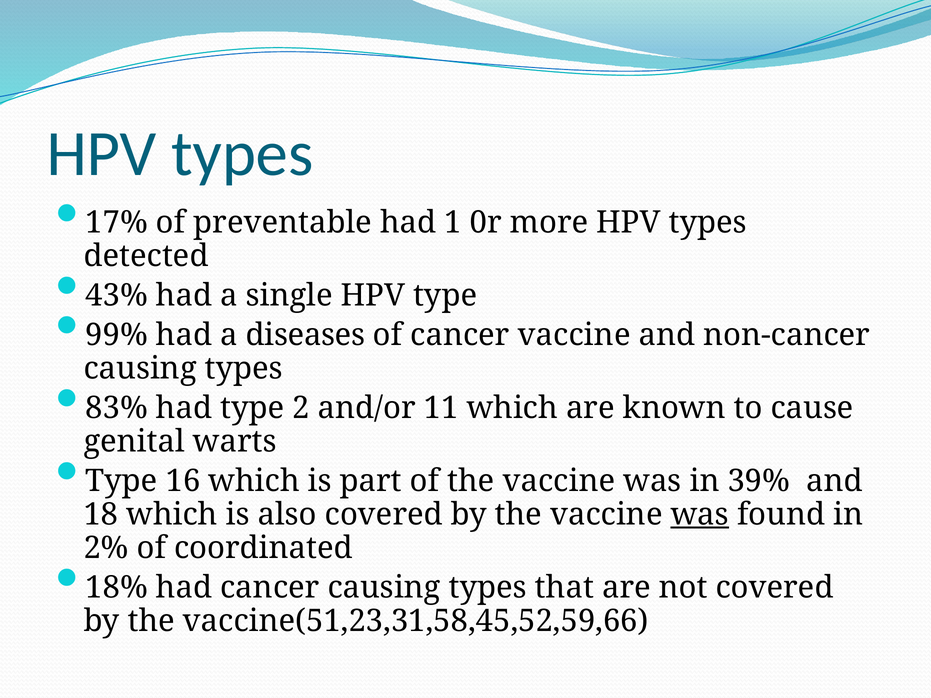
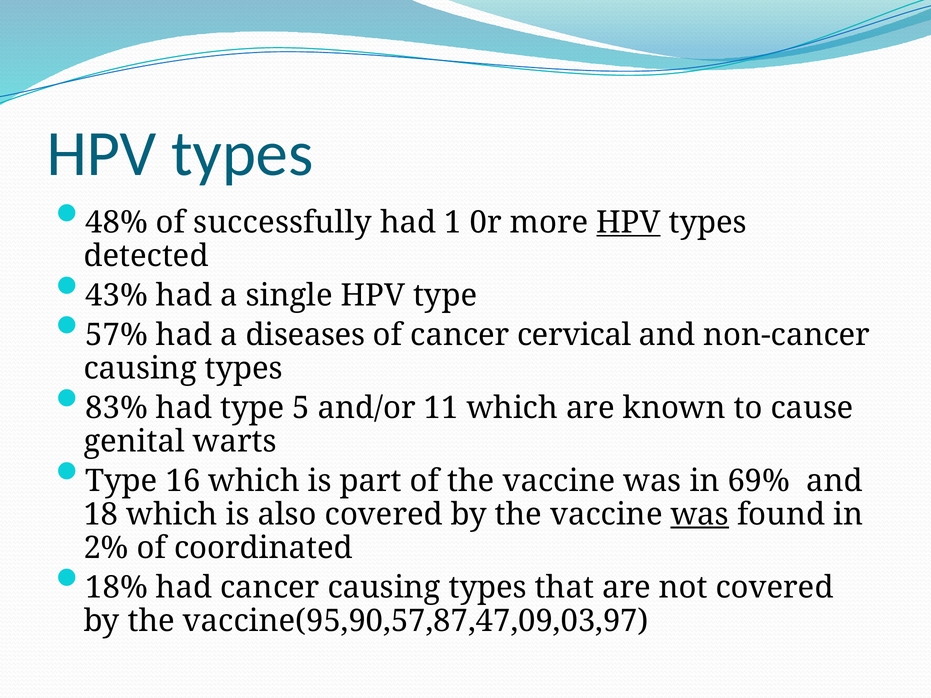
17%: 17% -> 48%
preventable: preventable -> successfully
HPV at (629, 222) underline: none -> present
99%: 99% -> 57%
cancer vaccine: vaccine -> cervical
2: 2 -> 5
39%: 39% -> 69%
vaccine(51,23,31,58,45,52,59,66: vaccine(51,23,31,58,45,52,59,66 -> vaccine(95,90,57,87,47,09,03,97
